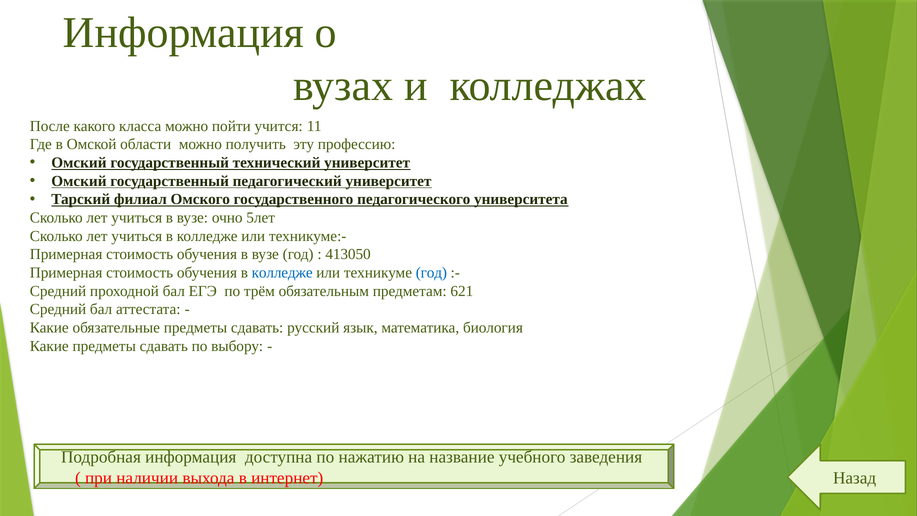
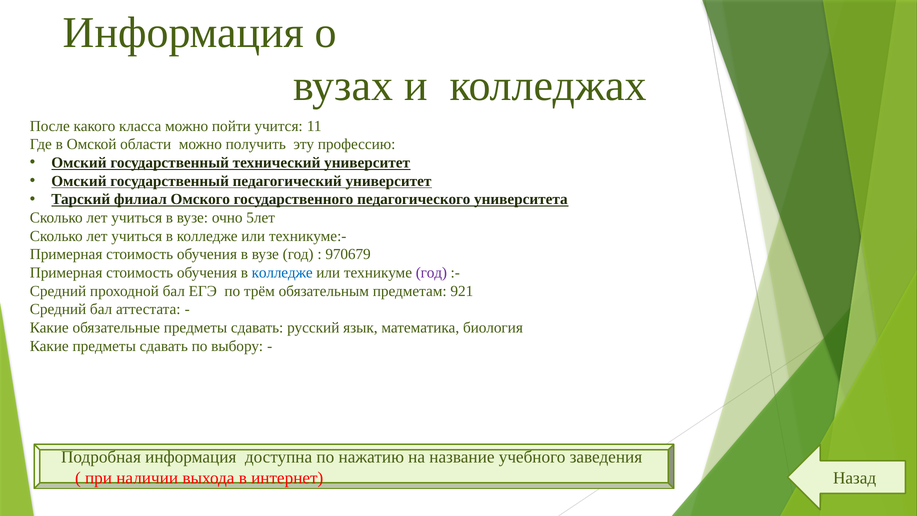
413050: 413050 -> 970679
год at (431, 273) colour: blue -> purple
621: 621 -> 921
